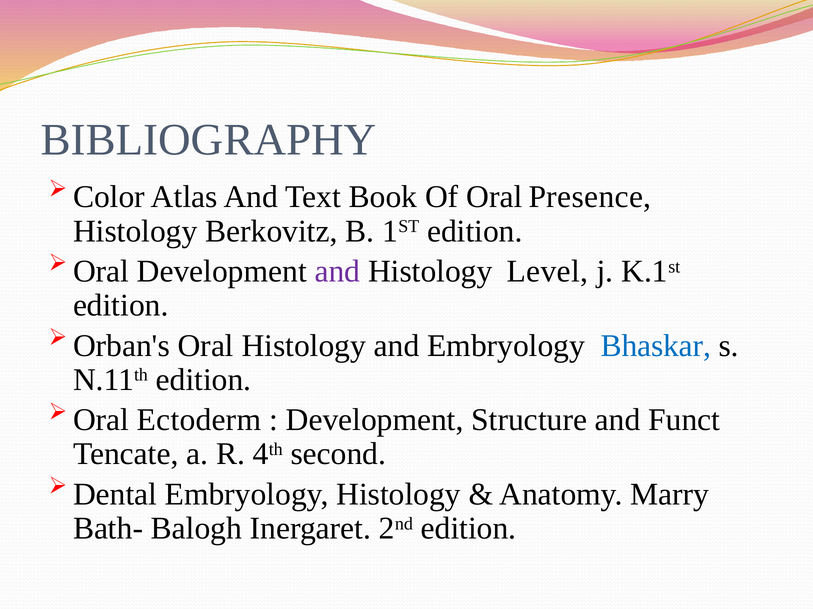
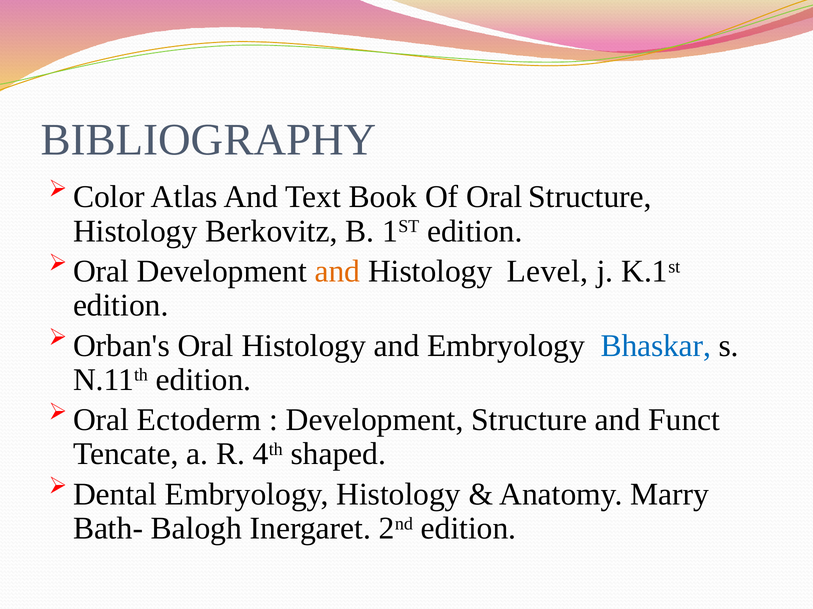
Oral Presence: Presence -> Structure
and at (337, 272) colour: purple -> orange
second: second -> shaped
